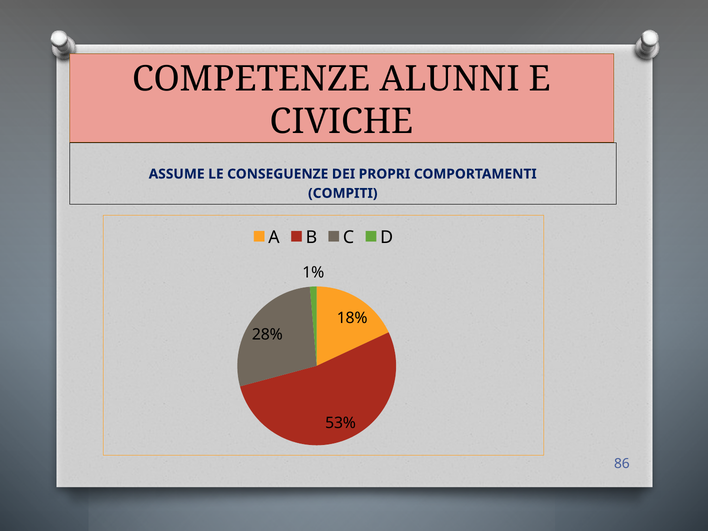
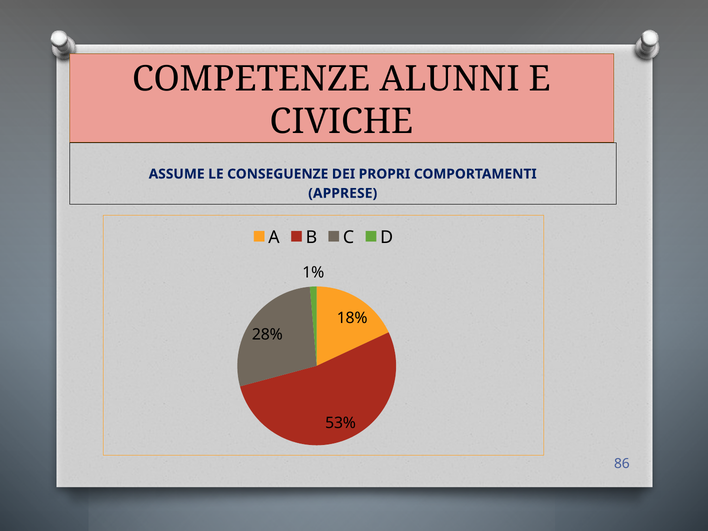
COMPITI: COMPITI -> APPRESE
